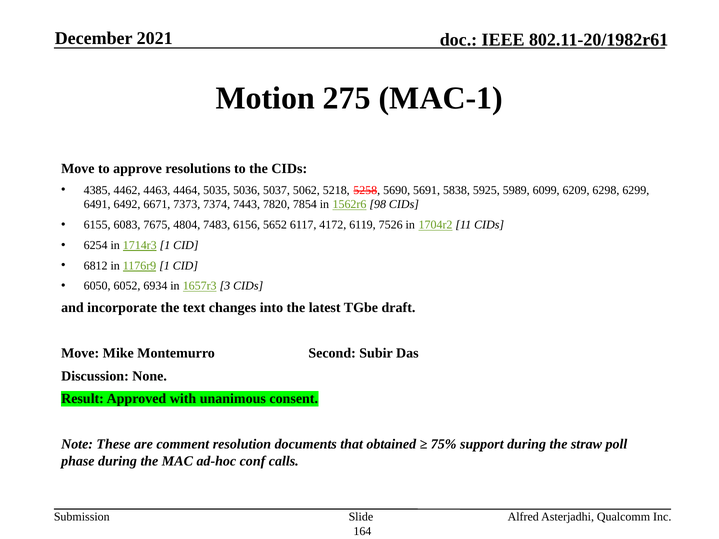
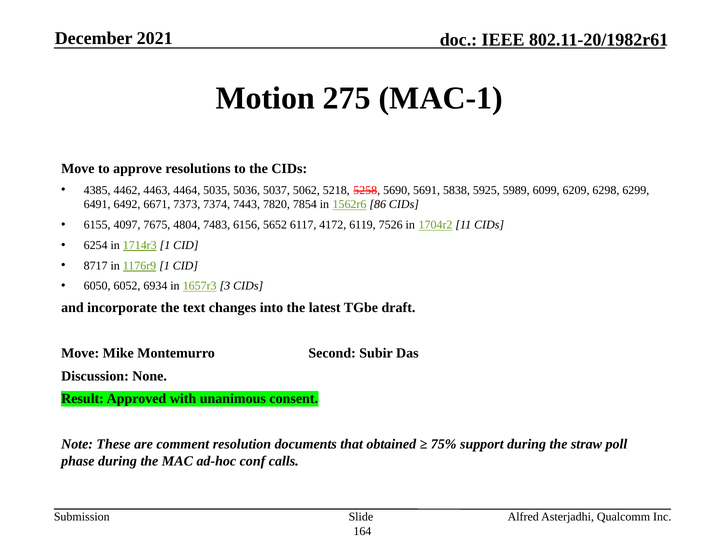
98: 98 -> 86
6083: 6083 -> 4097
6812: 6812 -> 8717
